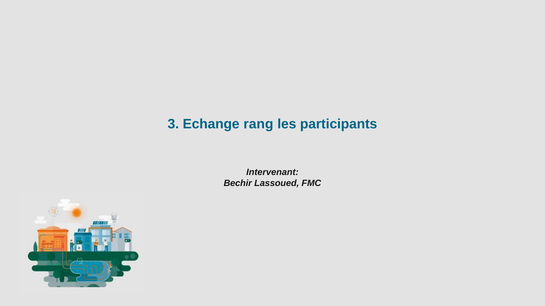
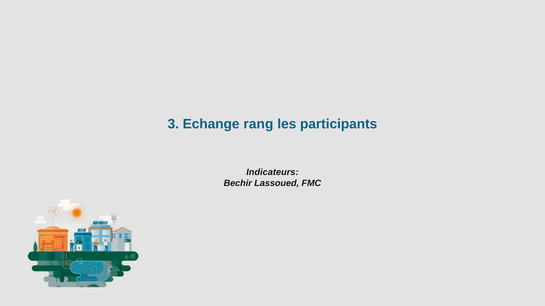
Intervenant: Intervenant -> Indicateurs
